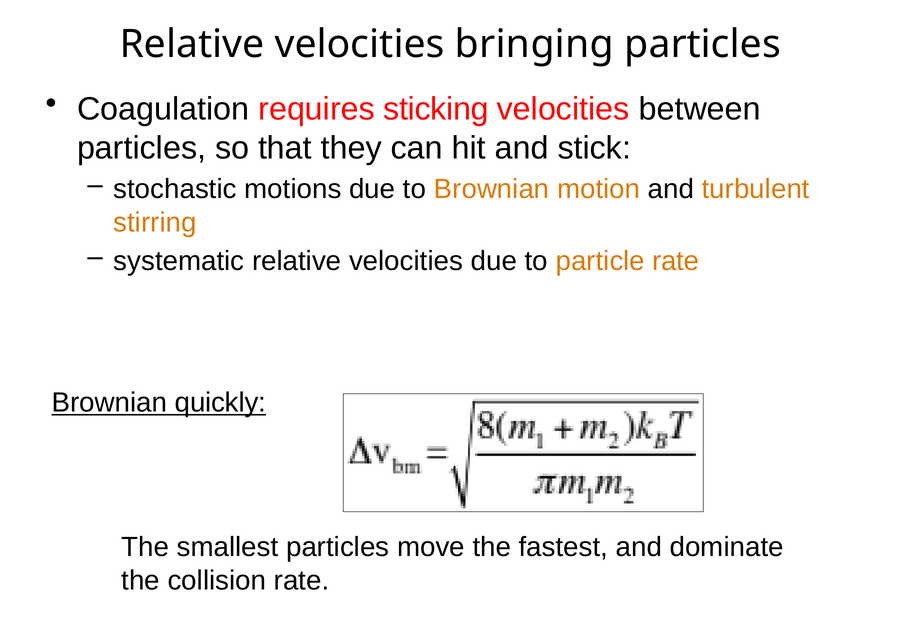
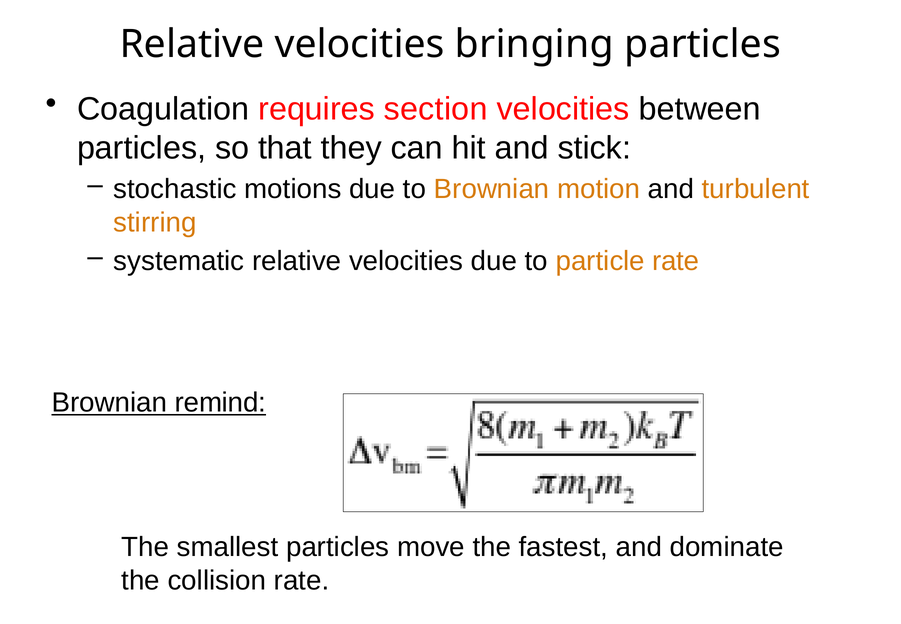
sticking: sticking -> section
quickly: quickly -> remind
